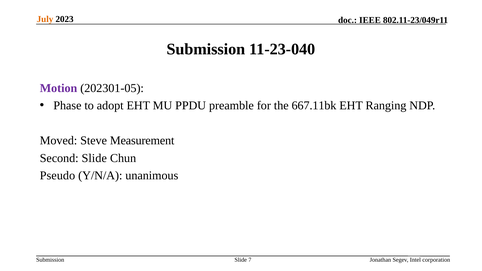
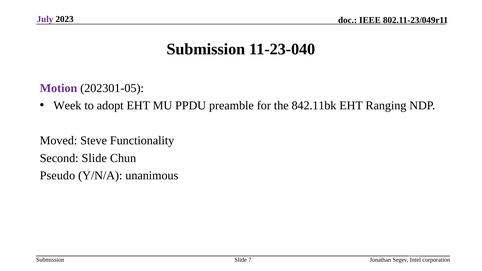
July colour: orange -> purple
Phase: Phase -> Week
667.11bk: 667.11bk -> 842.11bk
Measurement: Measurement -> Functionality
